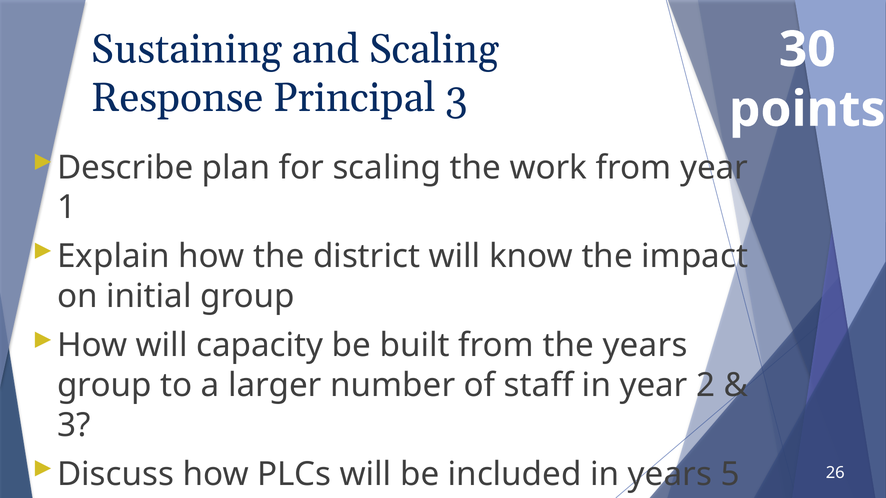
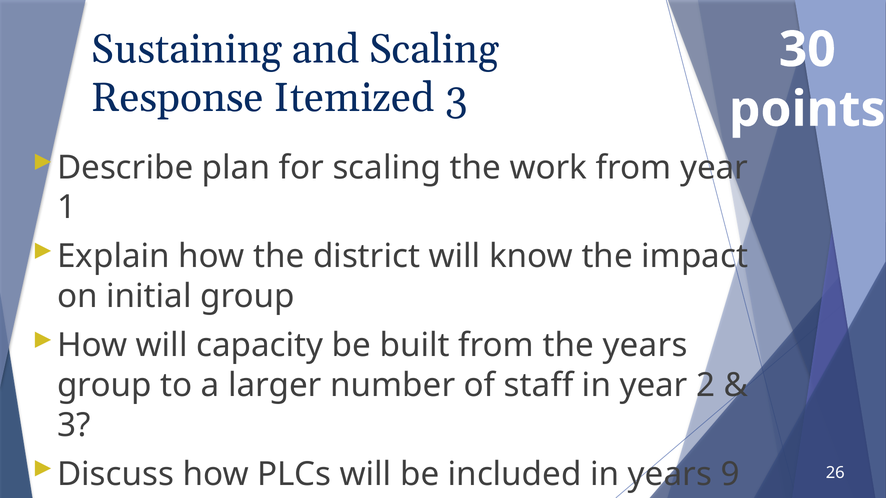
Principal: Principal -> Itemized
5: 5 -> 9
